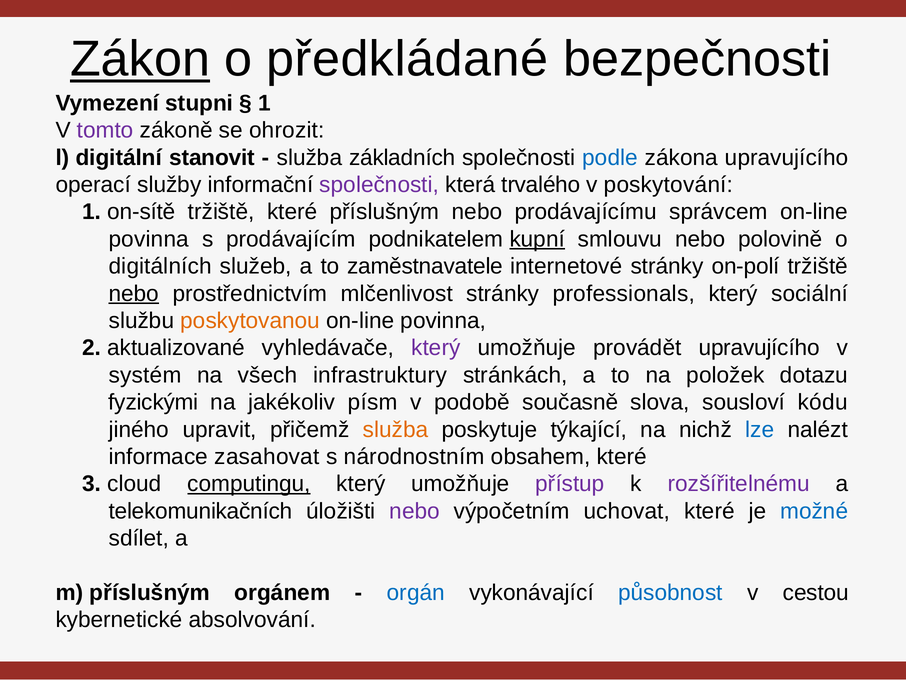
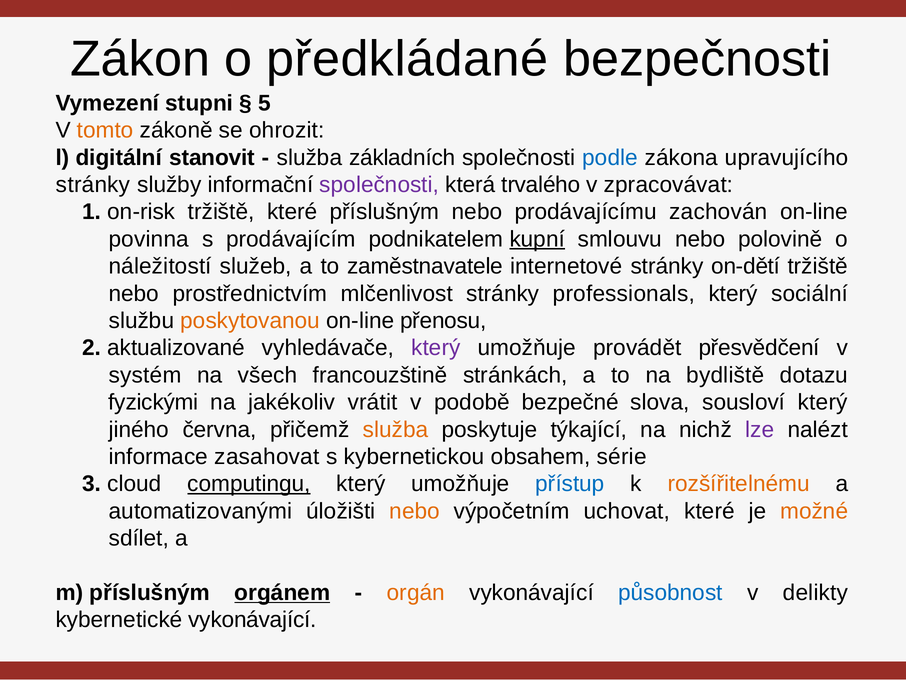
Zákon underline: present -> none
1 at (265, 103): 1 -> 5
tomto colour: purple -> orange
operací at (93, 185): operací -> stránky
poskytování: poskytování -> zpracovávat
on-sítě: on-sítě -> on-risk
správcem: správcem -> zachován
digitálních: digitálních -> náležitostí
on-polí: on-polí -> on-dětí
nebo at (134, 293) underline: present -> none
povinna at (443, 321): povinna -> přenosu
provádět upravujícího: upravujícího -> přesvědčení
infrastruktury: infrastruktury -> francouzštině
položek: položek -> bydliště
písm: písm -> vrátit
současně: současně -> bezpečné
sousloví kódu: kódu -> který
upravit: upravit -> června
lze colour: blue -> purple
národnostním: národnostním -> kybernetickou
obsahem které: které -> série
přístup colour: purple -> blue
rozšířitelnému colour: purple -> orange
telekomunikačních: telekomunikačních -> automatizovanými
nebo at (415, 511) colour: purple -> orange
možné colour: blue -> orange
orgánem underline: none -> present
orgán colour: blue -> orange
cestou: cestou -> delikty
kybernetické absolvování: absolvování -> vykonávající
